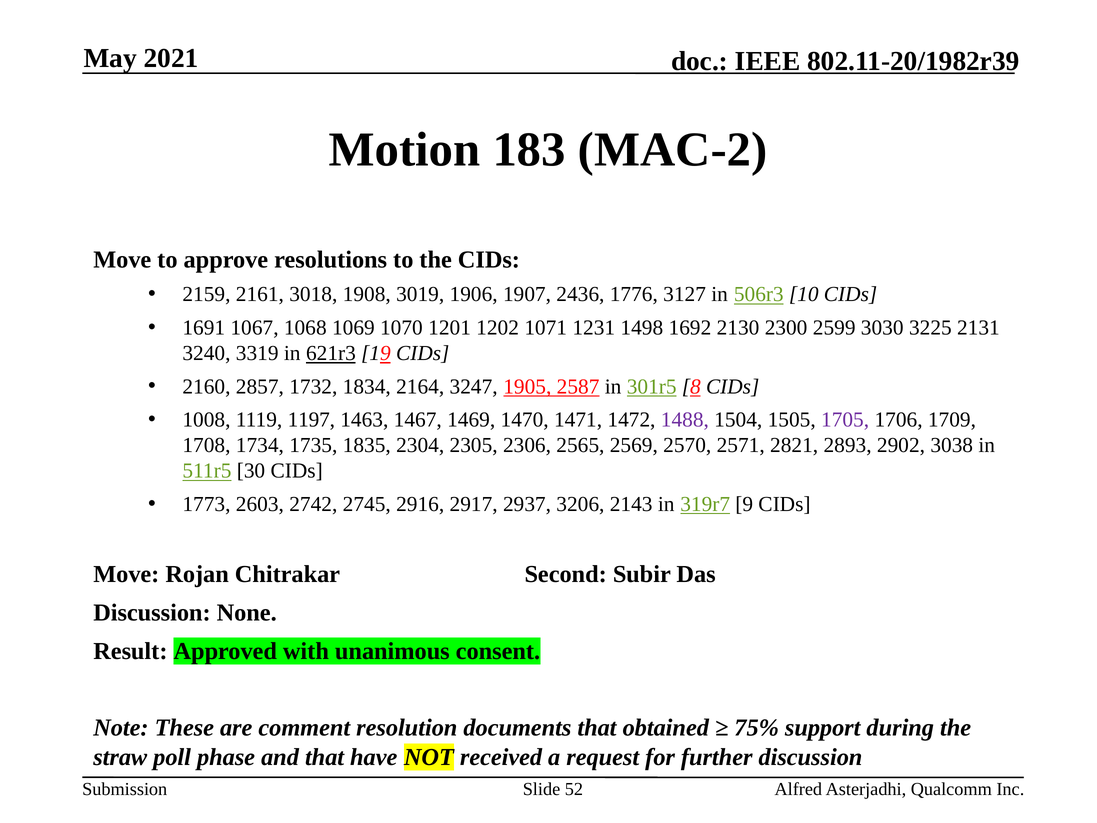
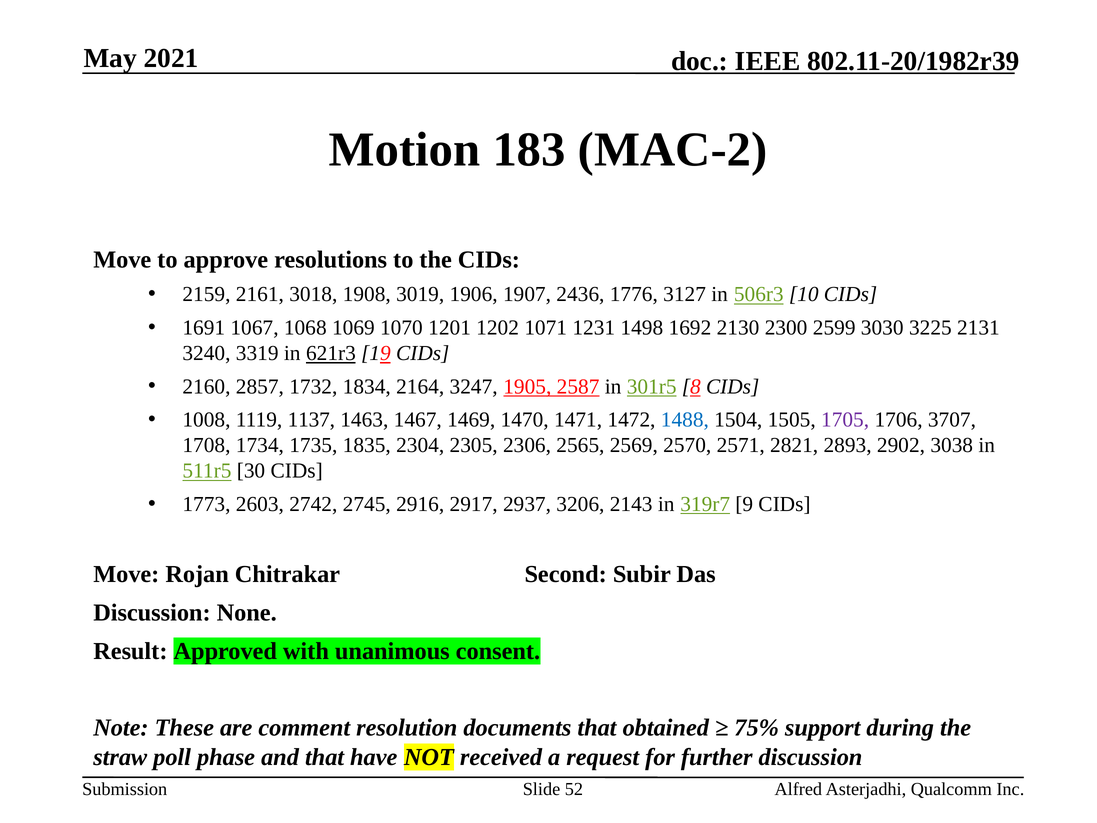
1197: 1197 -> 1137
1488 colour: purple -> blue
1709: 1709 -> 3707
